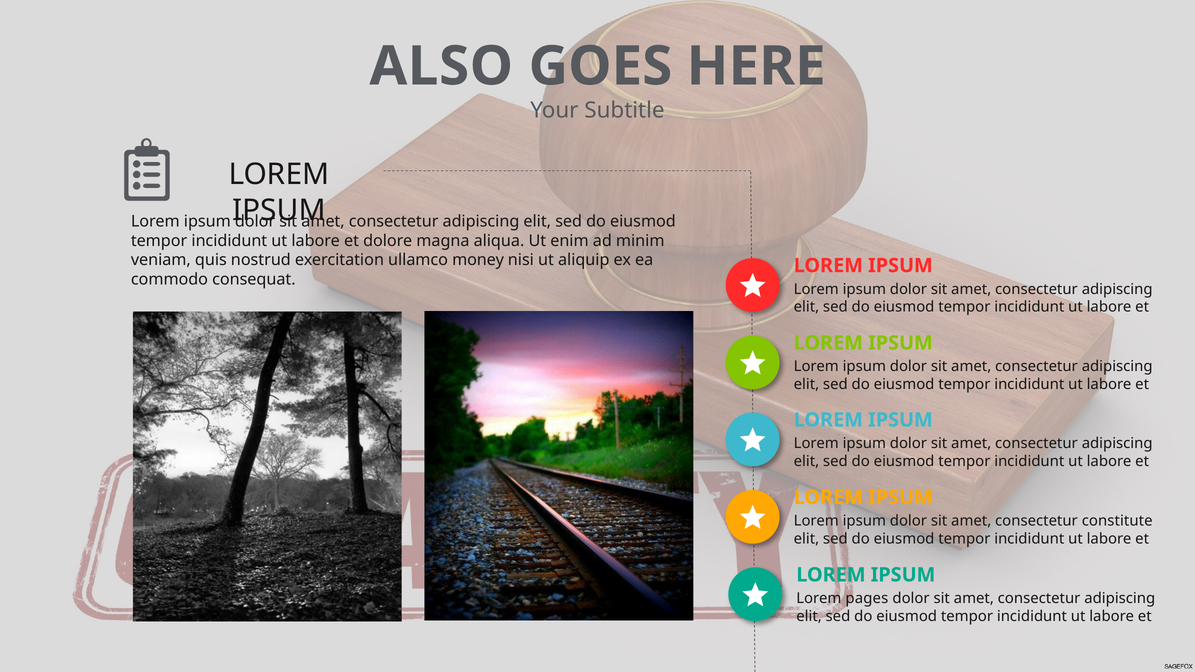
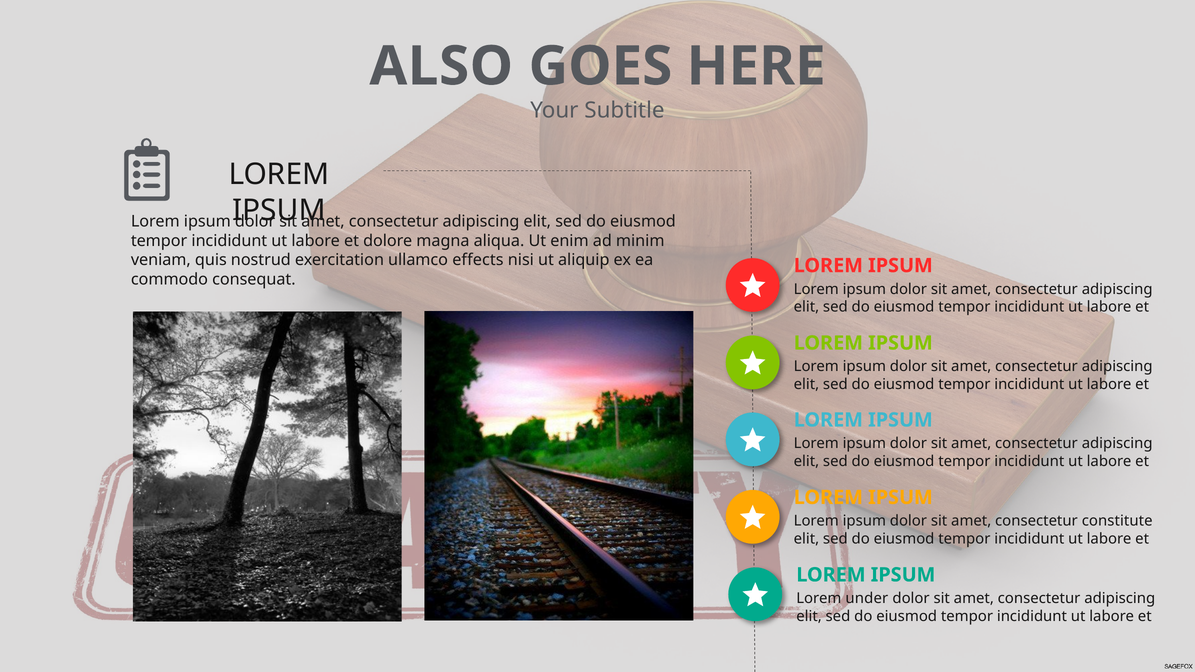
money: money -> effects
pages: pages -> under
